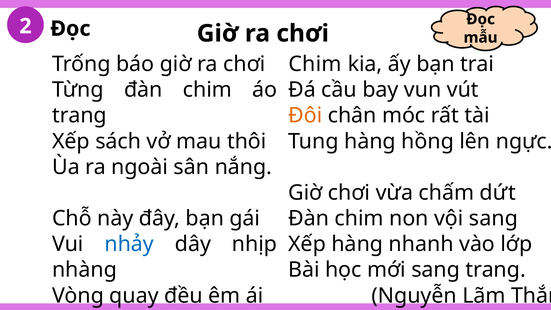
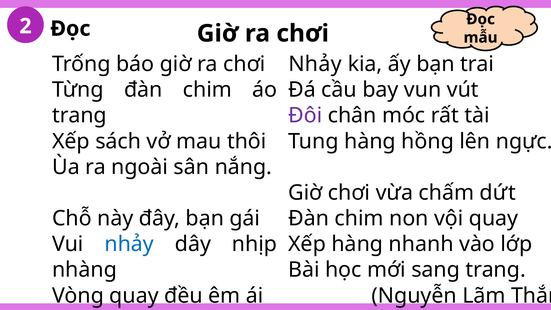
Chim at (315, 64): Chim -> Nhảy
Đôi colour: orange -> purple
vội sang: sang -> quay
